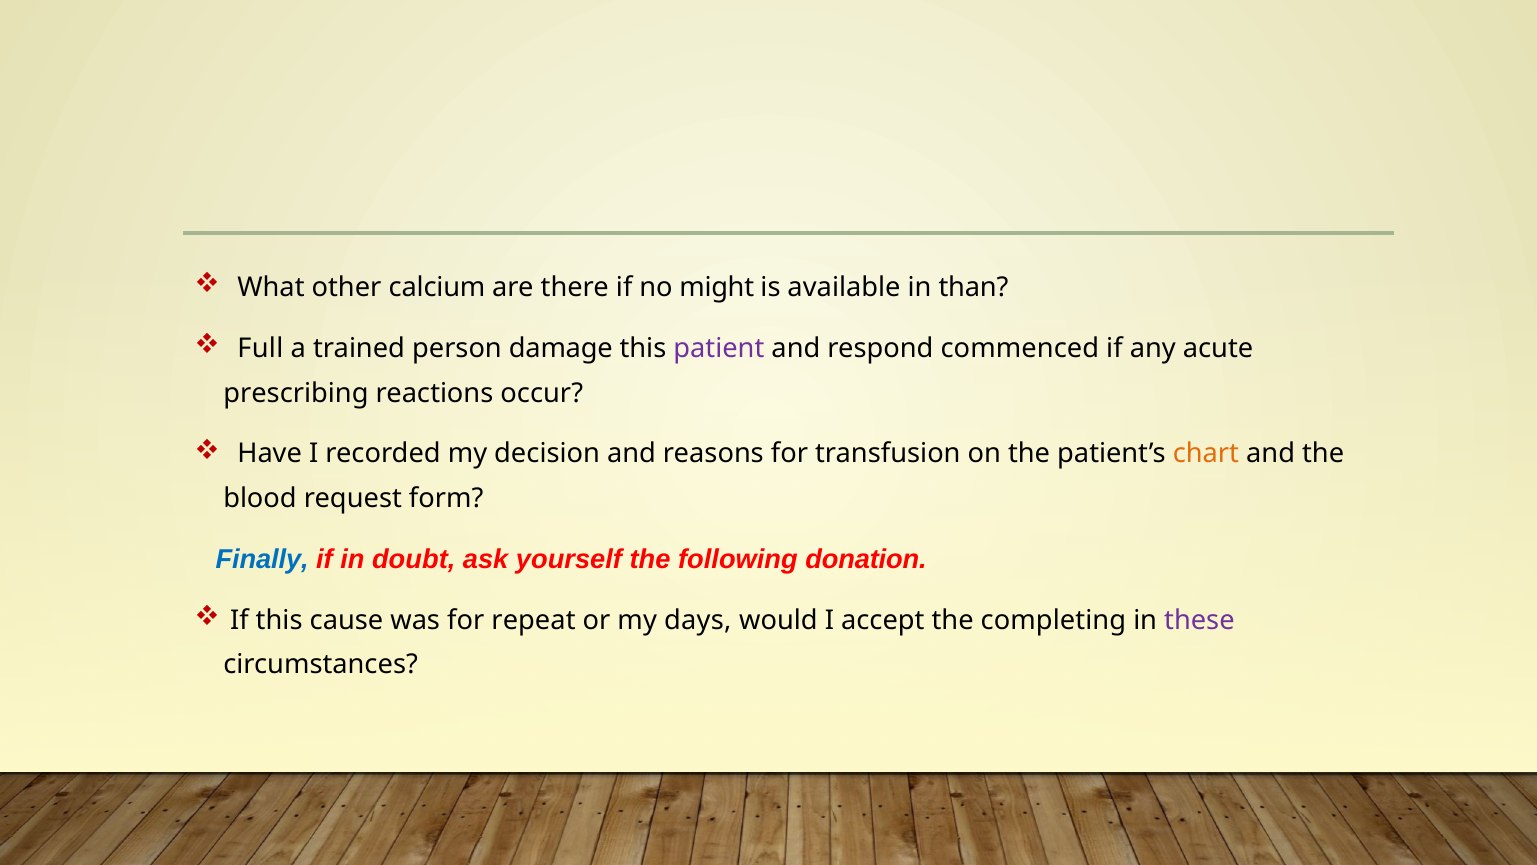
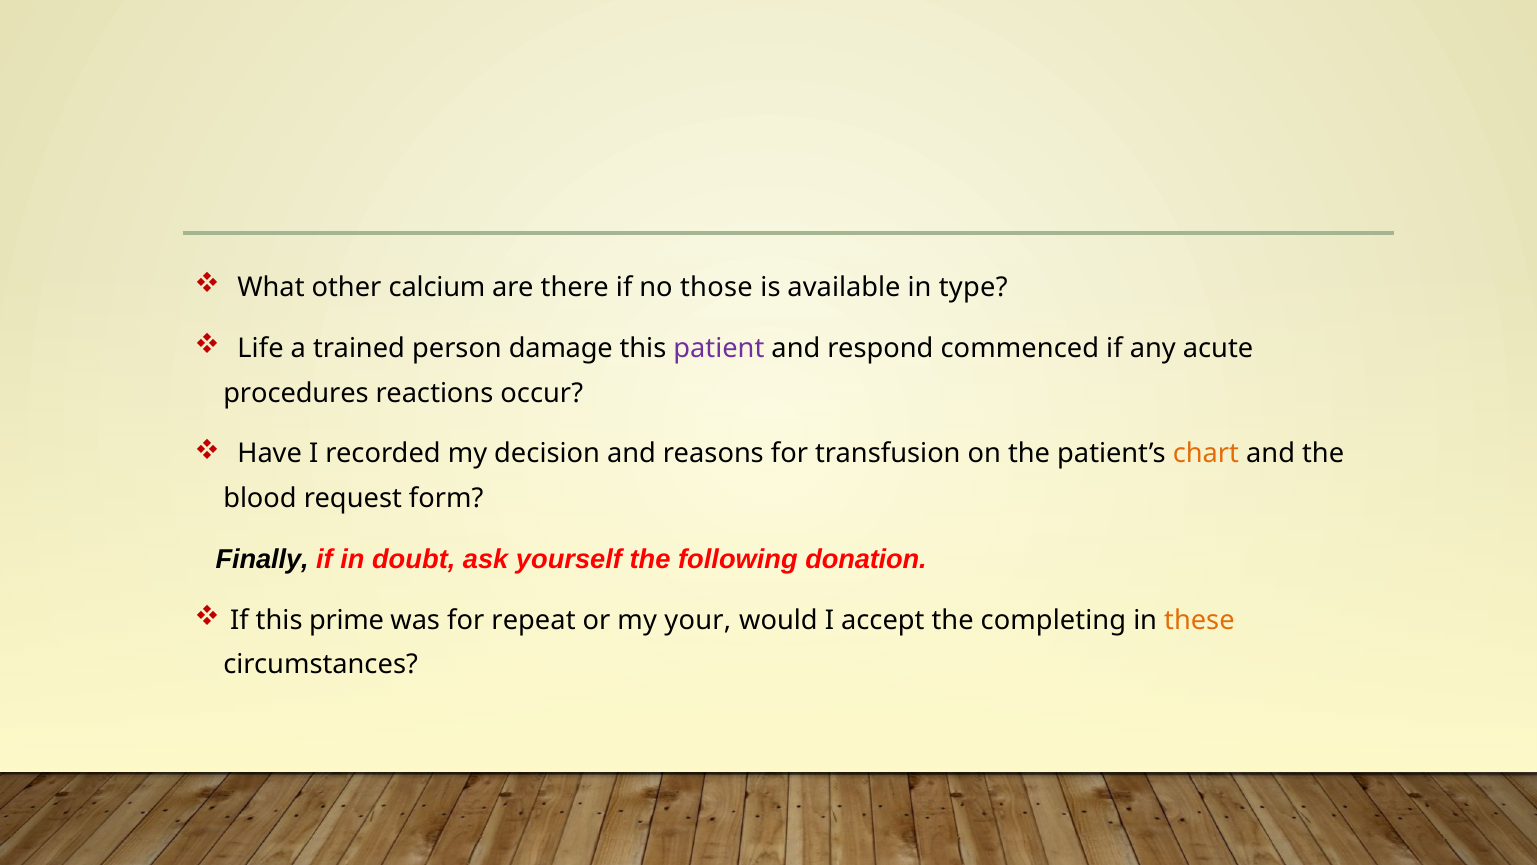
might: might -> those
than: than -> type
Full: Full -> Life
prescribing: prescribing -> procedures
Finally colour: blue -> black
cause: cause -> prime
days: days -> your
these colour: purple -> orange
